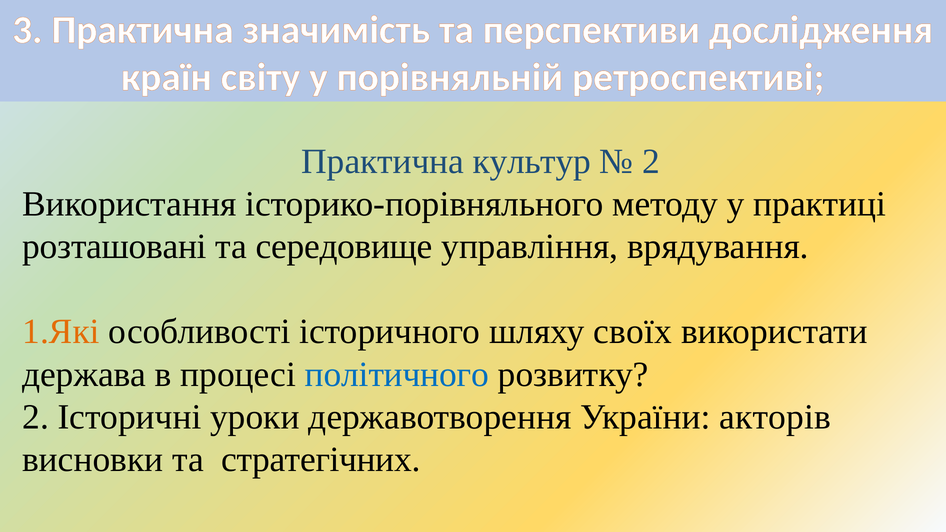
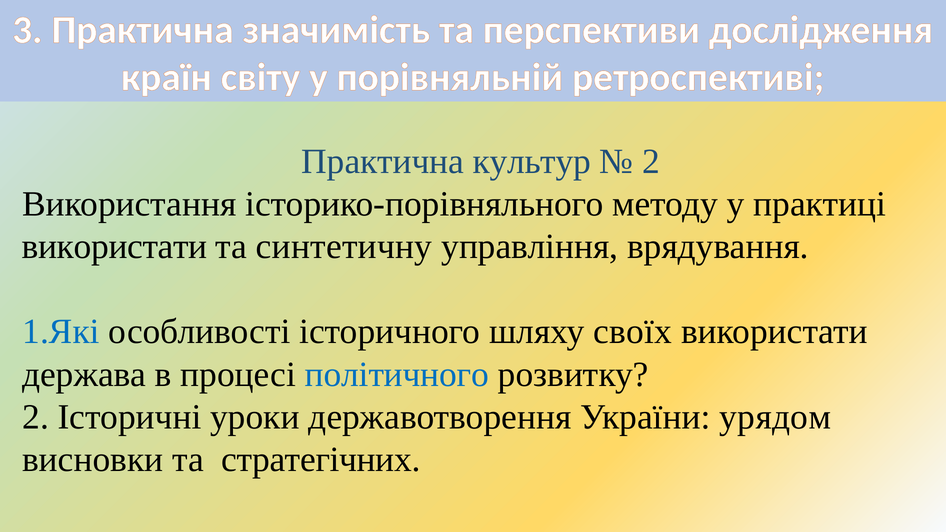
розташовані at (115, 247): розташовані -> використати
середовище: середовище -> синтетичну
1.Які colour: orange -> blue
акторів: акторів -> урядом
